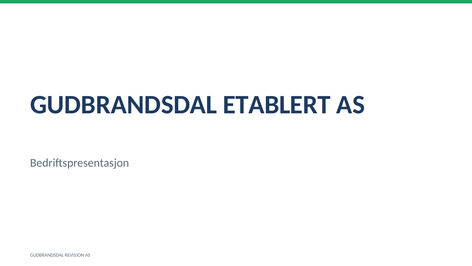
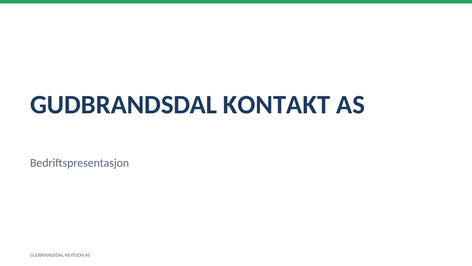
ETABLERT: ETABLERT -> KONTAKT
